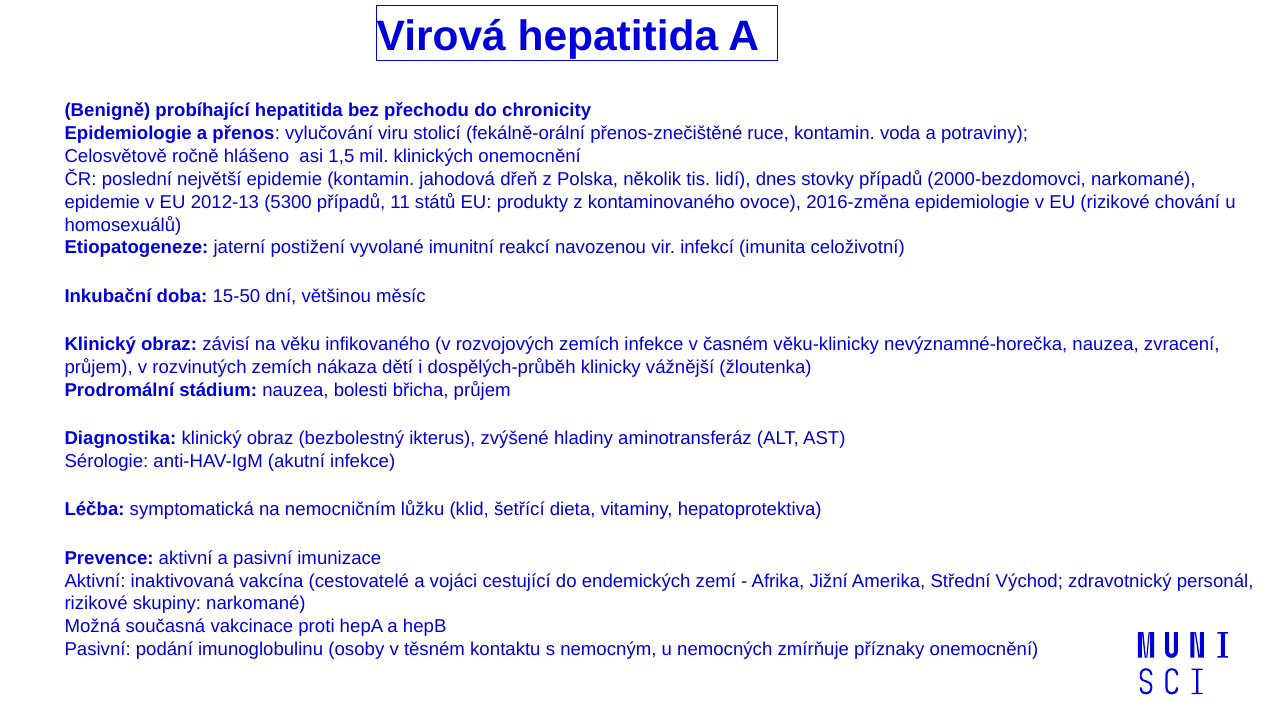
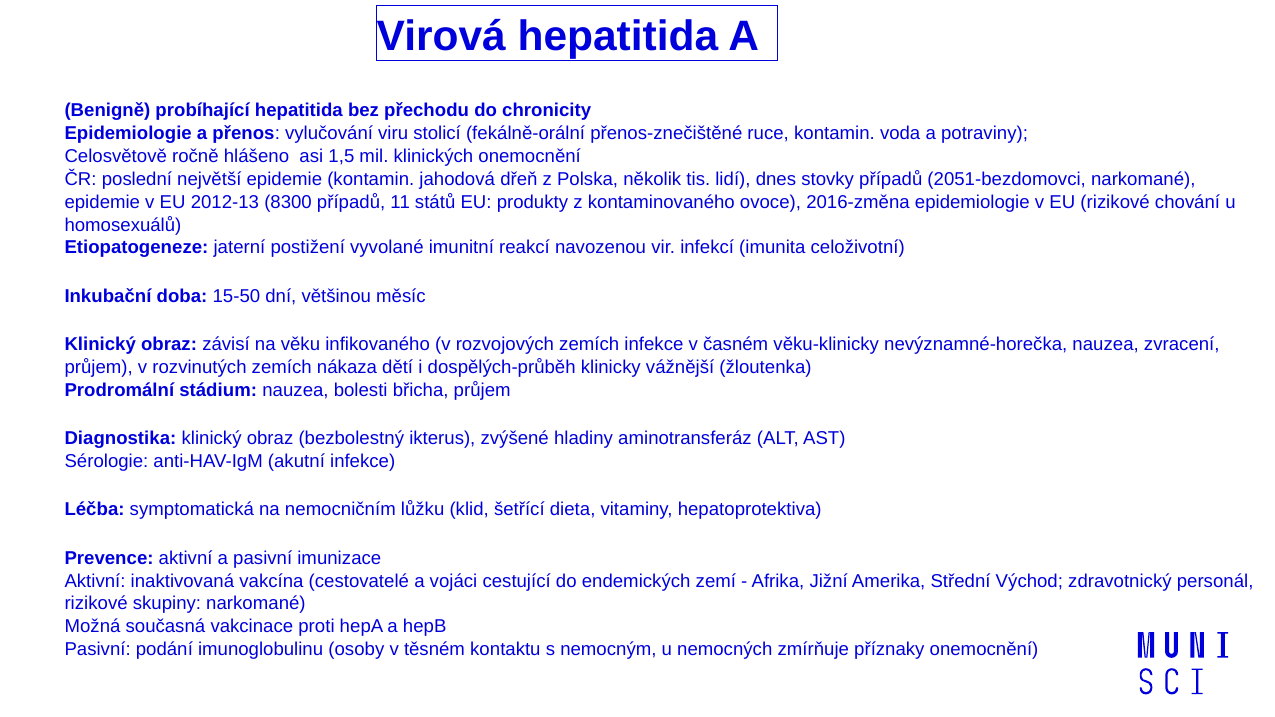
2000-bezdomovci: 2000-bezdomovci -> 2051-bezdomovci
5300: 5300 -> 8300
